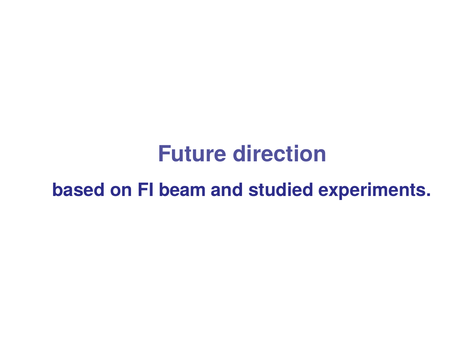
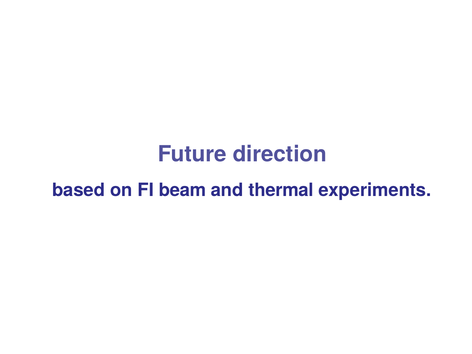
studied: studied -> thermal
